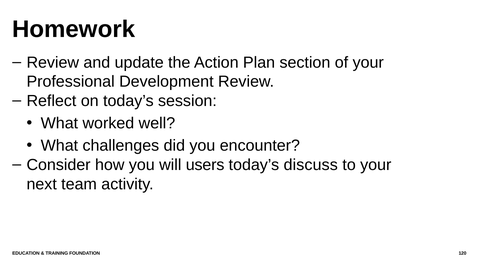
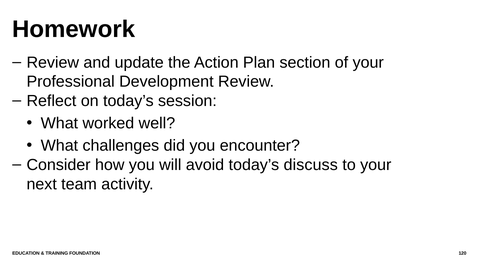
users: users -> avoid
